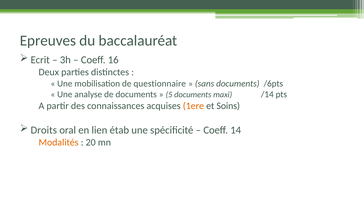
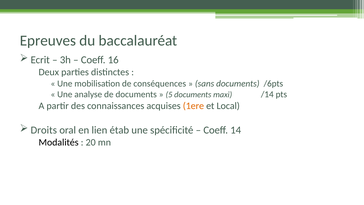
questionnaire: questionnaire -> conséquences
Soins: Soins -> Local
Modalités colour: orange -> black
